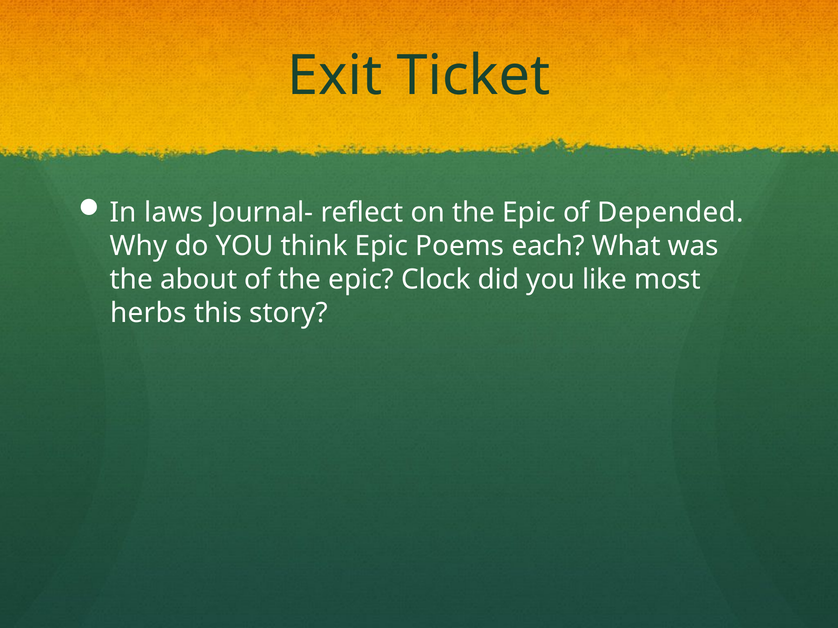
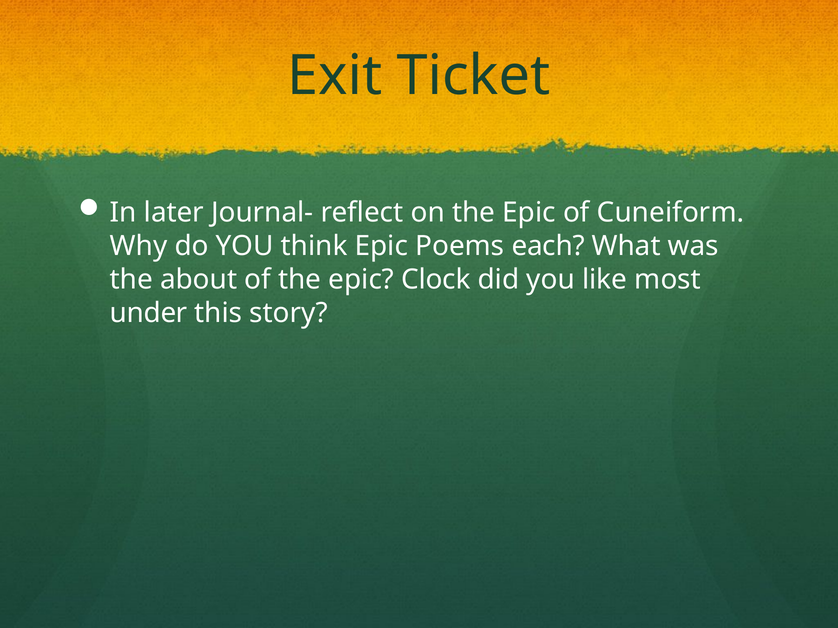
laws: laws -> later
Depended: Depended -> Cuneiform
herbs: herbs -> under
